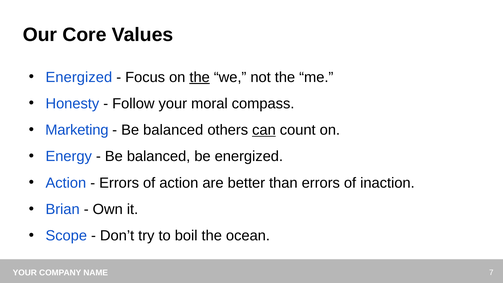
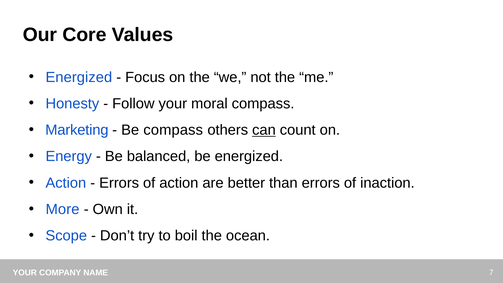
the at (200, 77) underline: present -> none
balanced at (173, 130): balanced -> compass
Brian: Brian -> More
